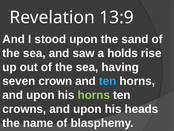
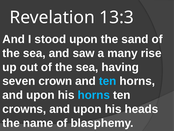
13:9: 13:9 -> 13:3
holds: holds -> many
horns at (94, 95) colour: light green -> light blue
